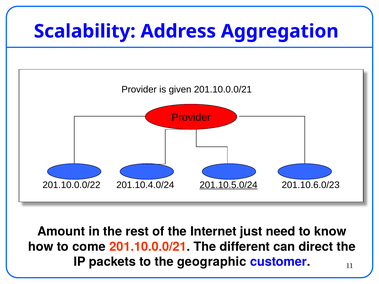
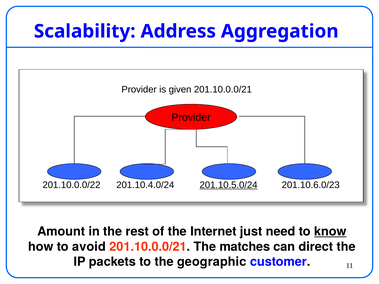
know underline: none -> present
come: come -> avoid
different: different -> matches
